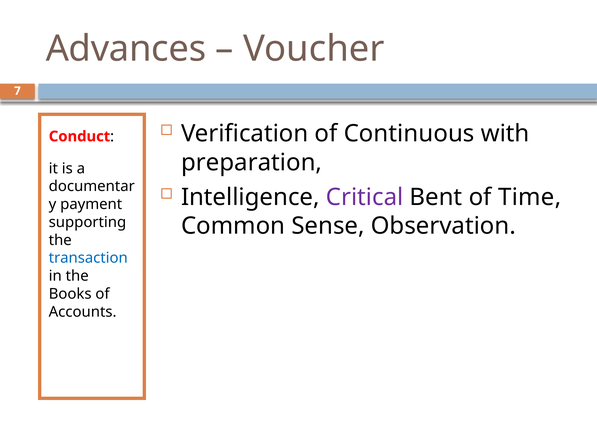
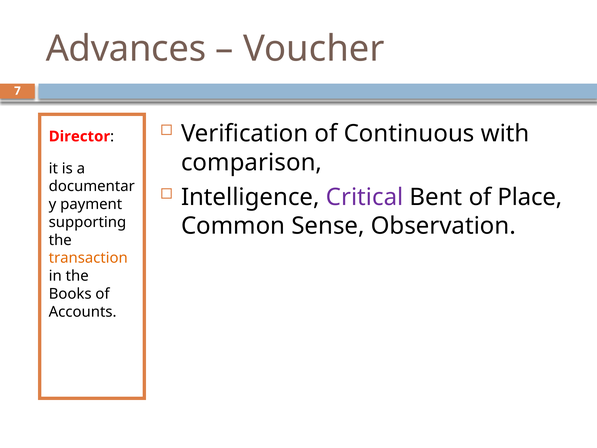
Conduct: Conduct -> Director
preparation: preparation -> comparison
Time: Time -> Place
transaction colour: blue -> orange
